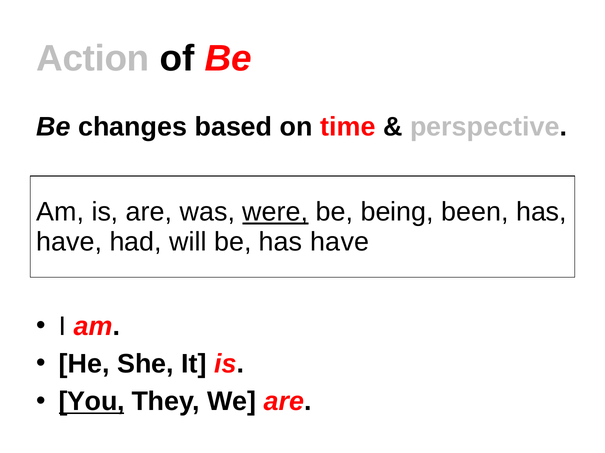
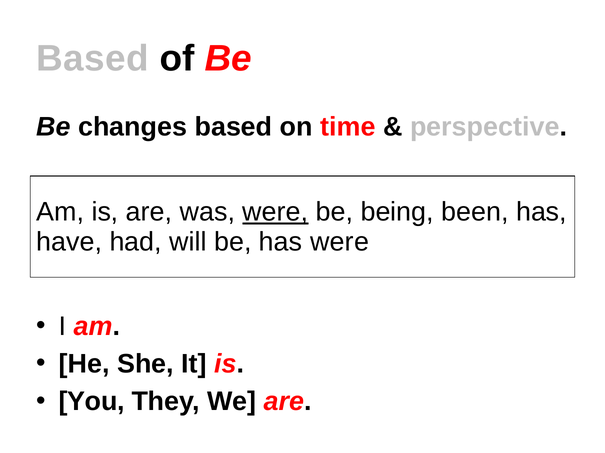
Action at (93, 59): Action -> Based
be has have: have -> were
You underline: present -> none
